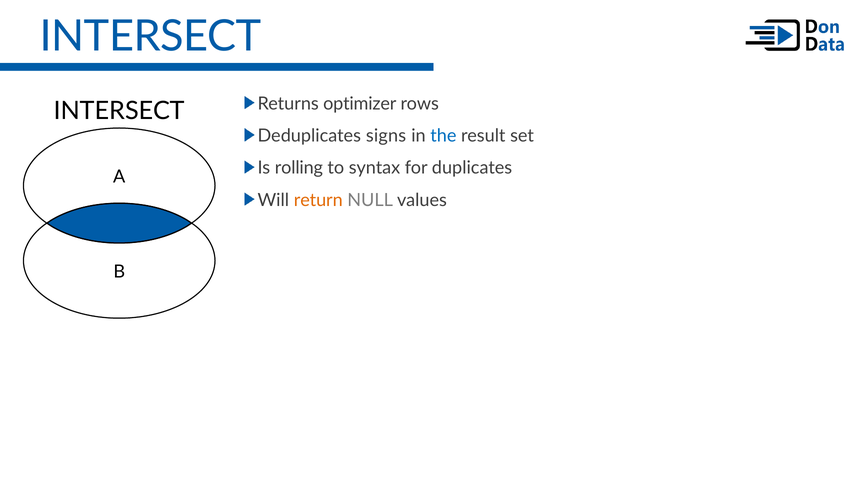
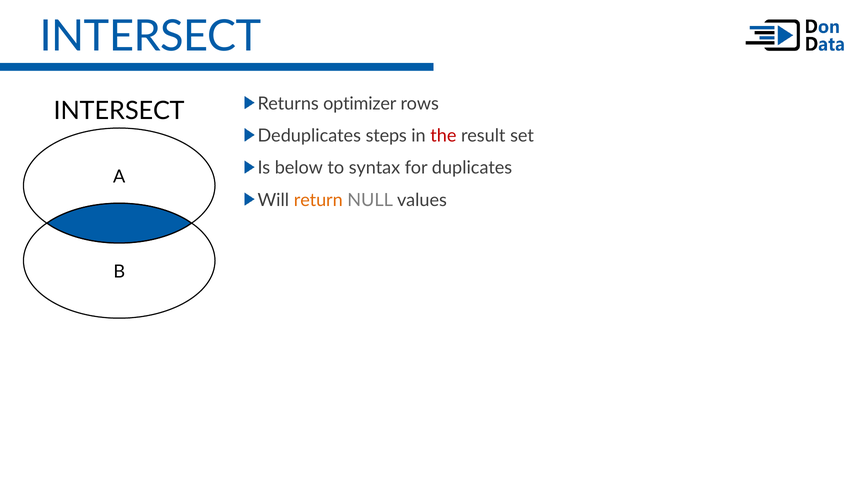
signs: signs -> steps
the colour: blue -> red
rolling: rolling -> below
